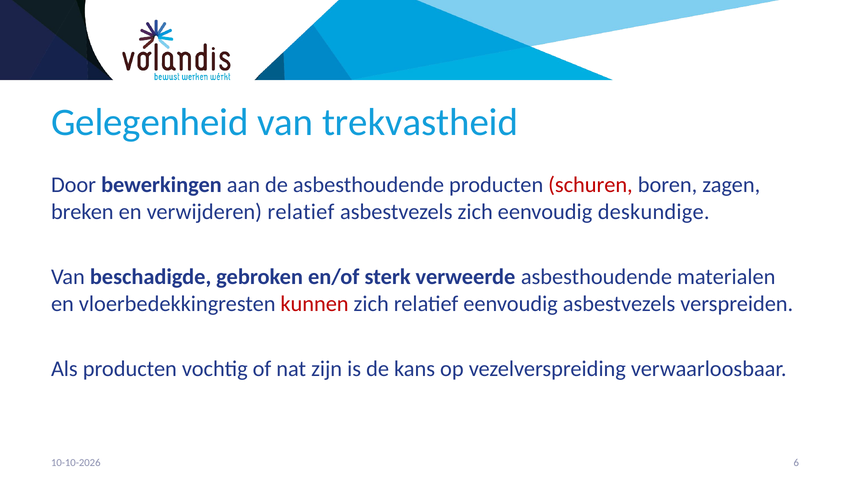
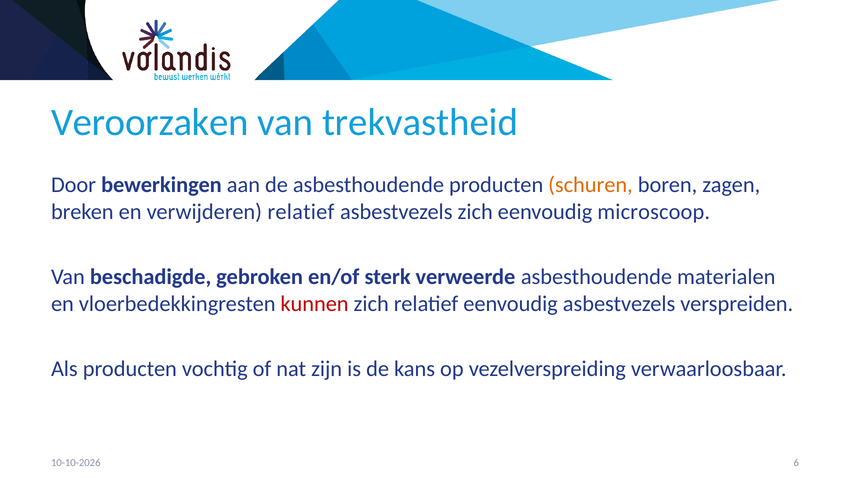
Gelegenheid: Gelegenheid -> Veroorzaken
schuren colour: red -> orange
deskundige: deskundige -> microscoop
